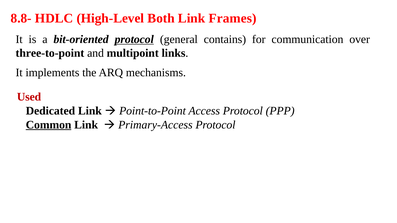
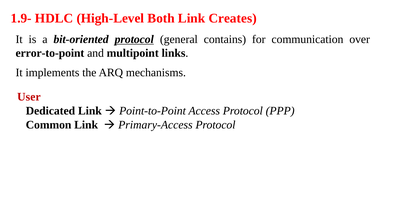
8.8-: 8.8- -> 1.9-
Frames: Frames -> Creates
three-to-point: three-to-point -> error-to-point
Used: Used -> User
Common underline: present -> none
